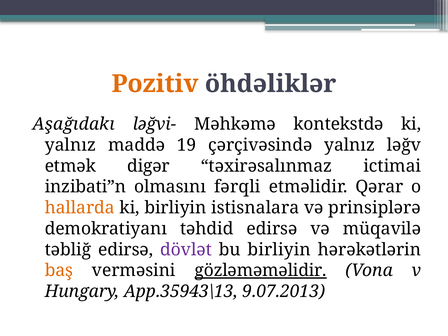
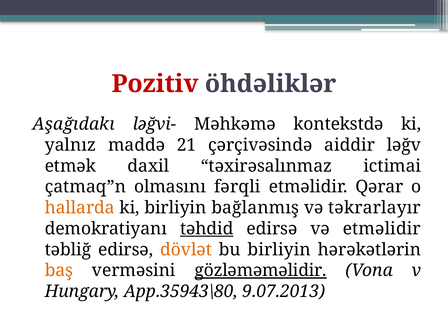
Pozitiv colour: orange -> red
19: 19 -> 21
çərçivəsində yalnız: yalnız -> aiddir
digər: digər -> daxil
inzibati”n: inzibati”n -> çatmaq”n
istisnalara: istisnalara -> bağlanmış
prinsiplərə: prinsiplərə -> təkrarlayır
təhdid underline: none -> present
və müqavilə: müqavilə -> etməlidir
dövlət colour: purple -> orange
App.35943\13: App.35943\13 -> App.35943\80
